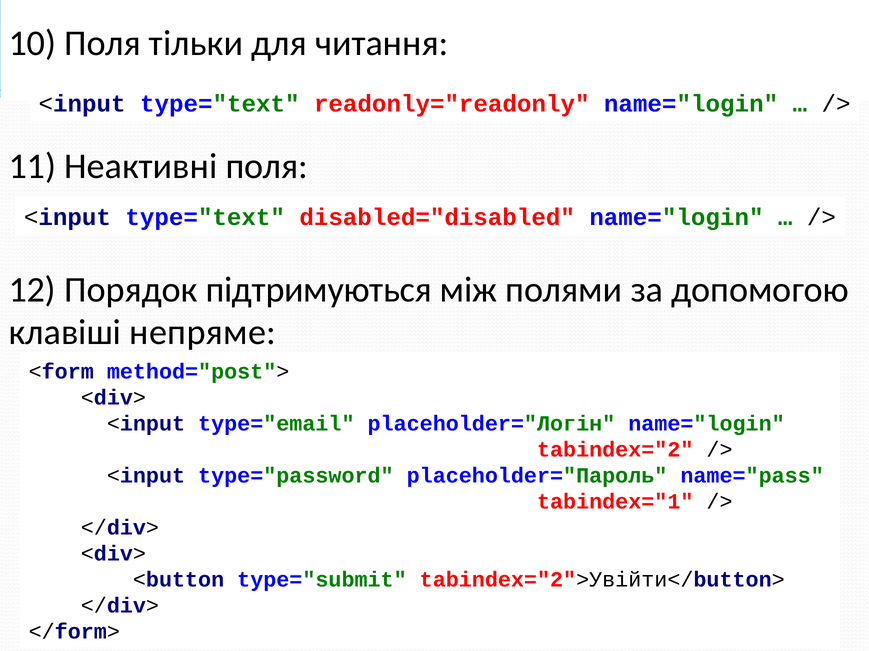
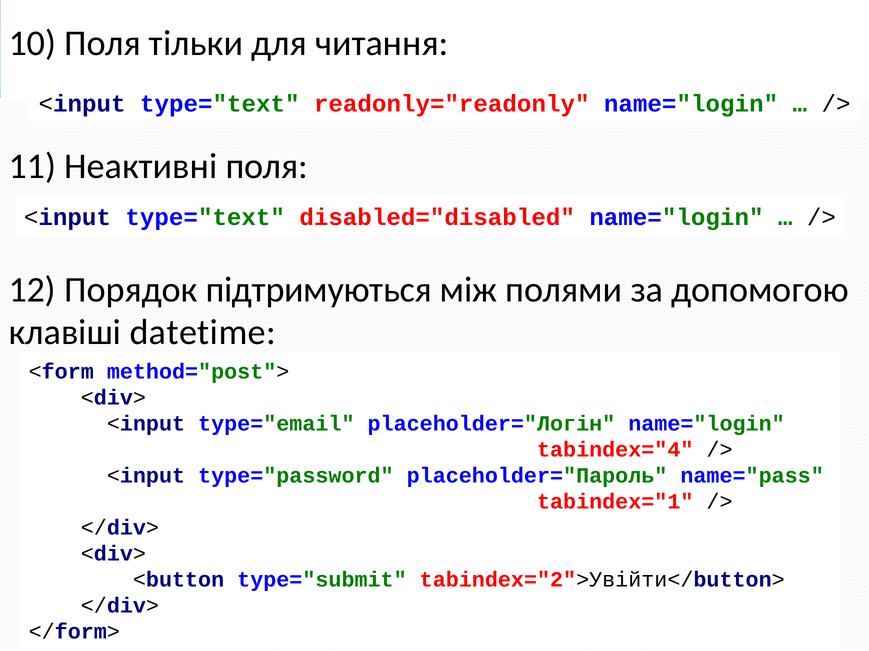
непряме: непряме -> datetime
tabindex="2: tabindex="2 -> tabindex="4
